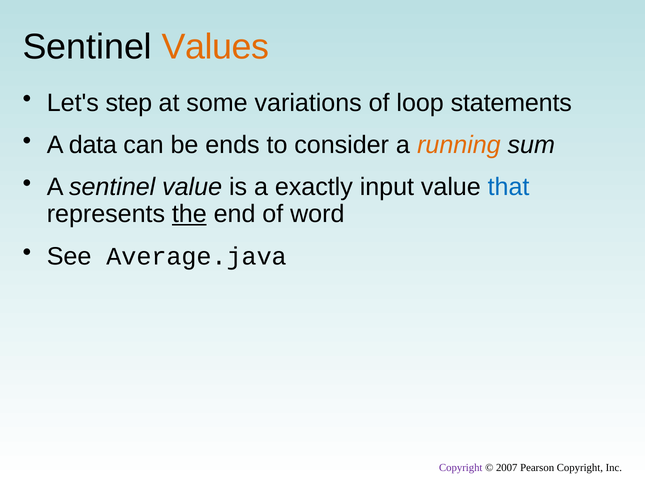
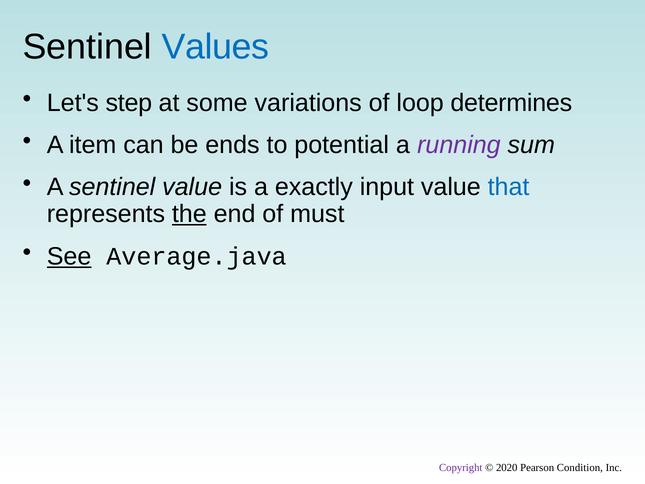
Values colour: orange -> blue
statements: statements -> determines
data: data -> item
consider: consider -> potential
running colour: orange -> purple
word: word -> must
See underline: none -> present
2007: 2007 -> 2020
Pearson Copyright: Copyright -> Condition
